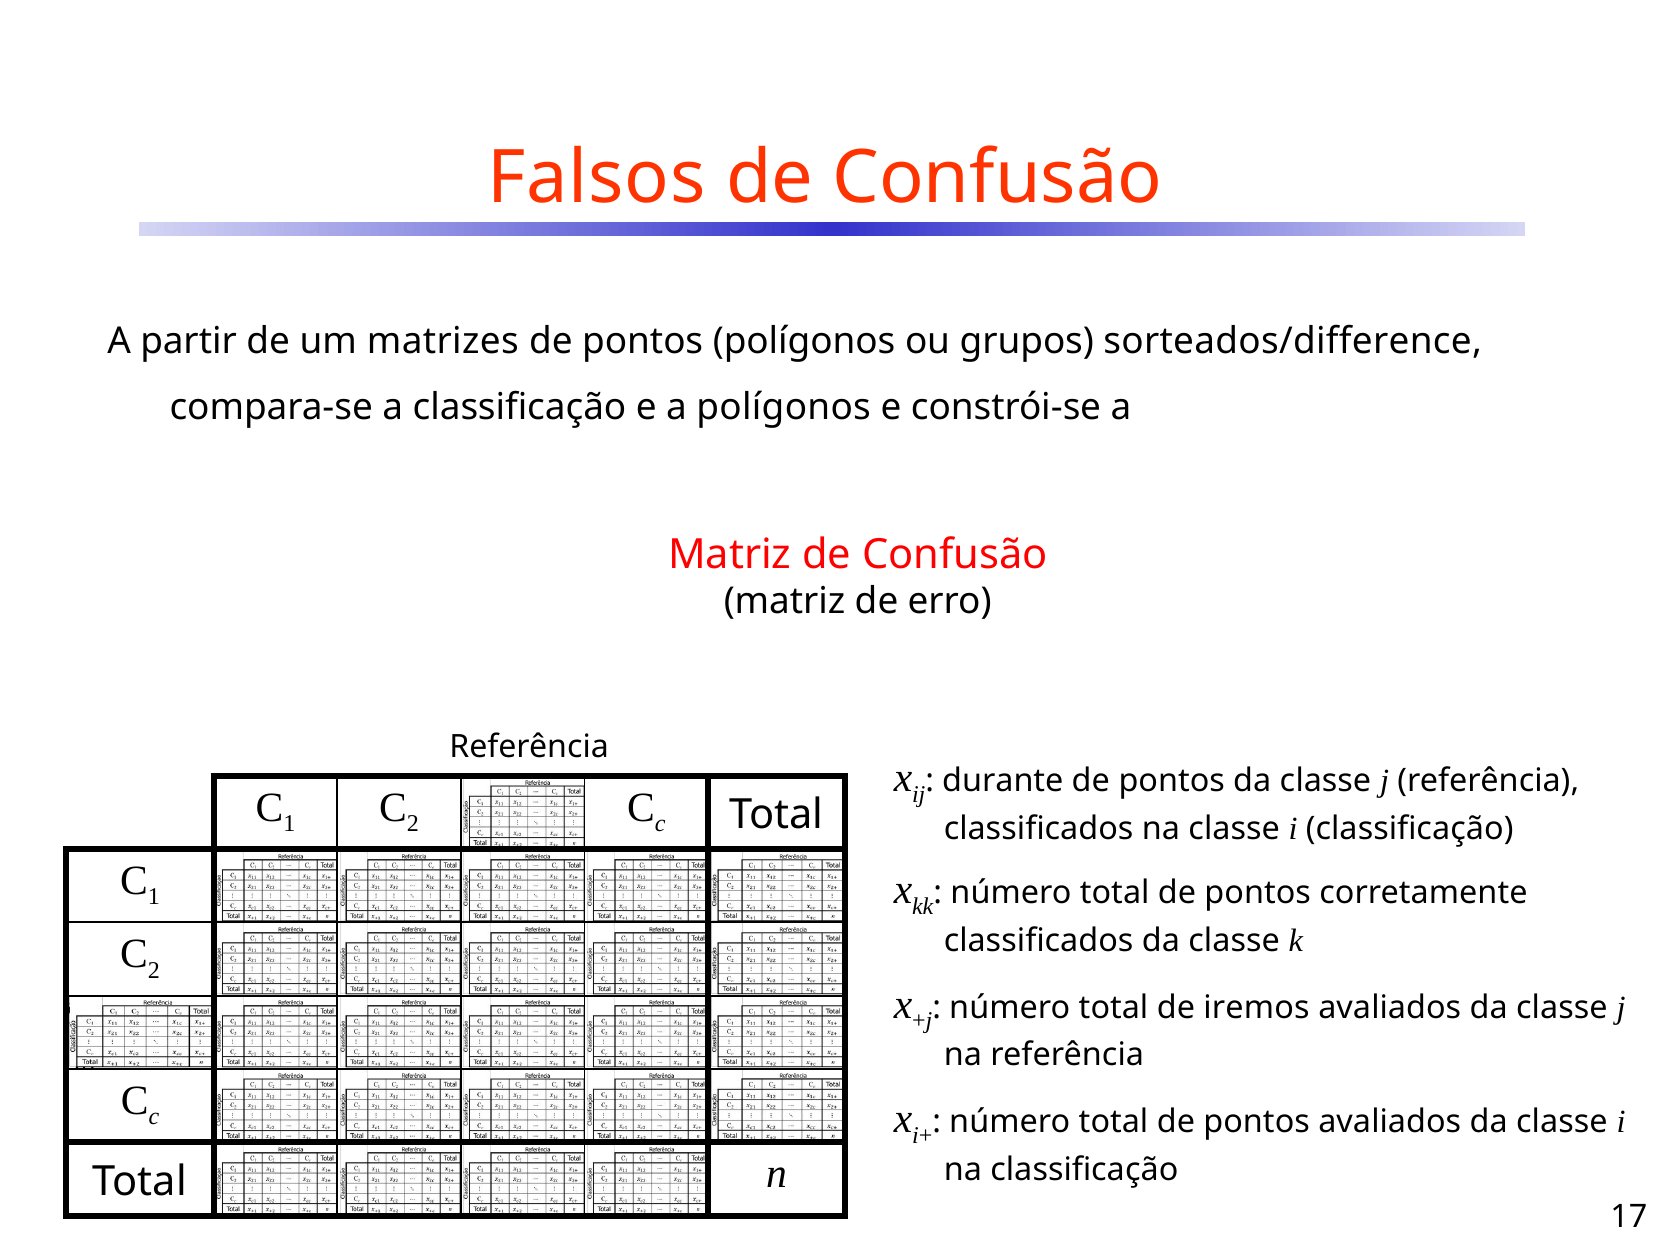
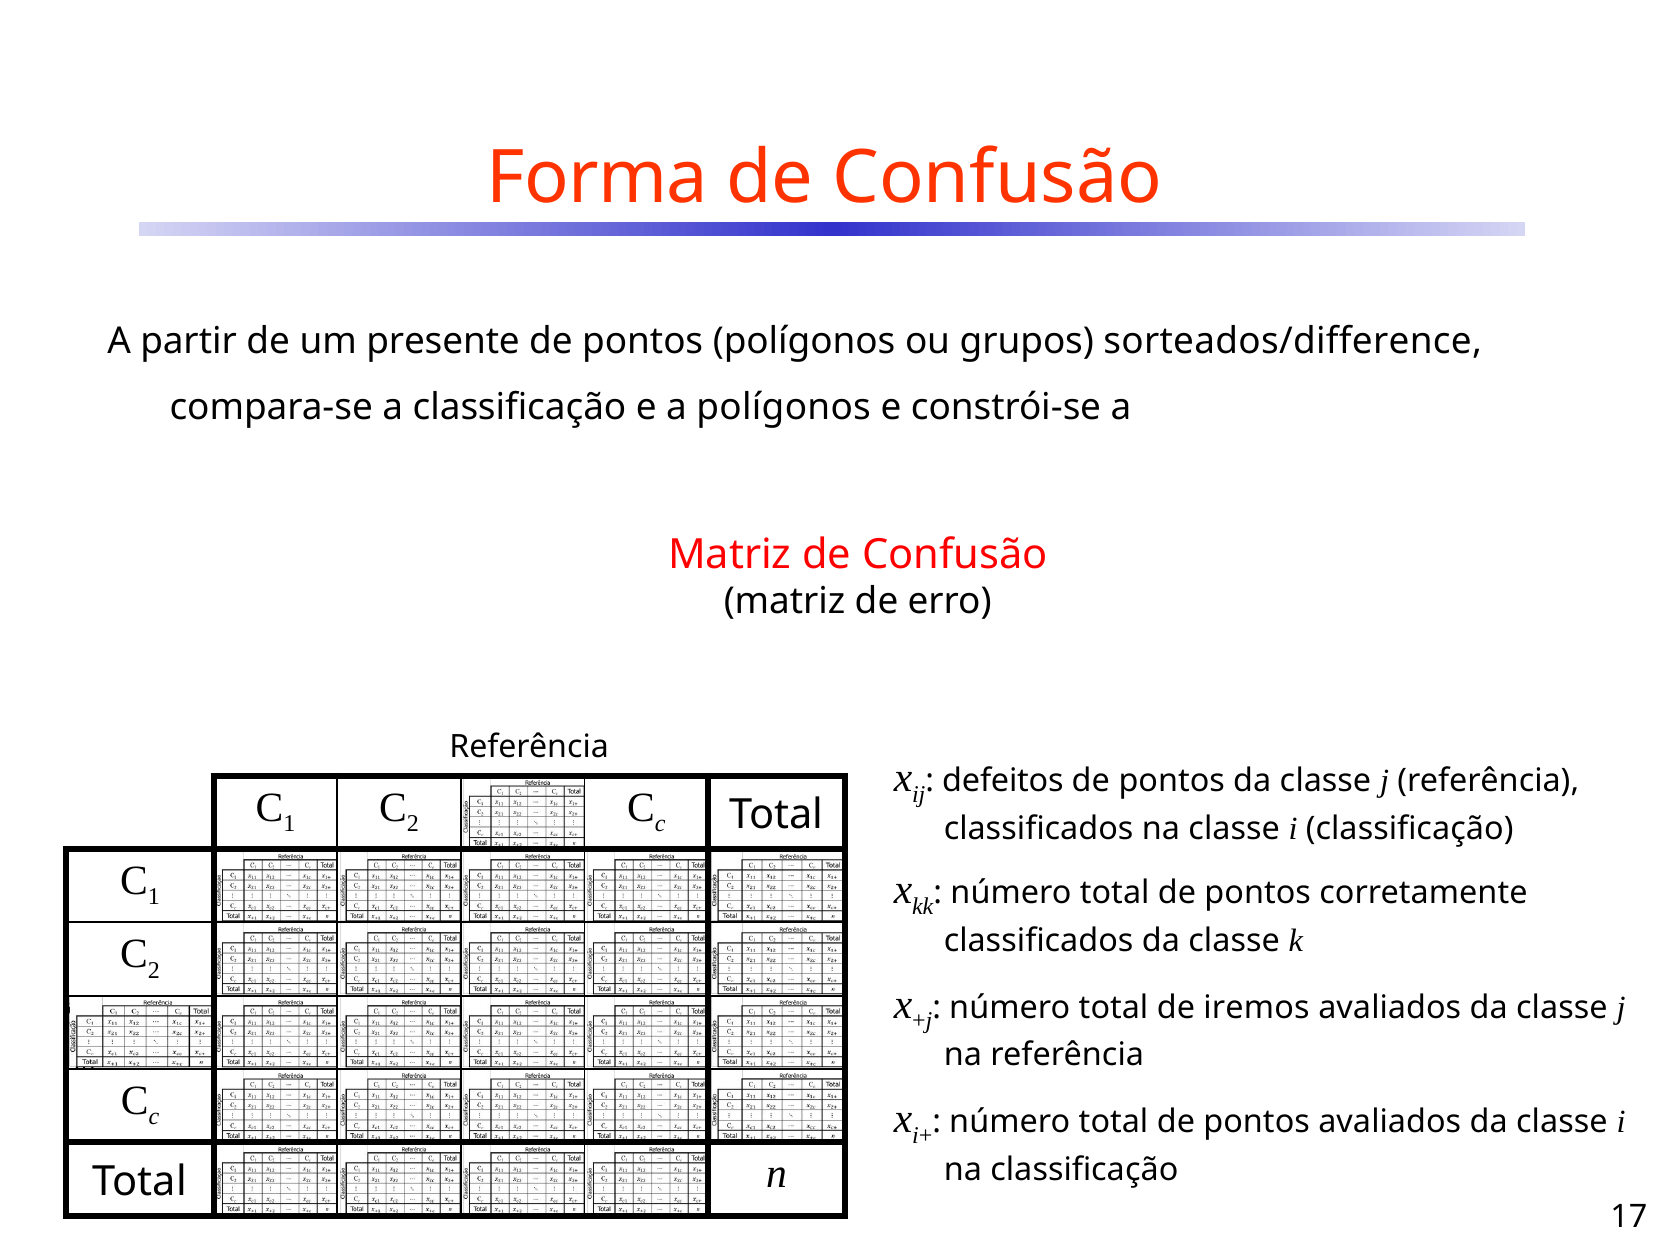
Falsos: Falsos -> Forma
matrizes: matrizes -> presente
durante: durante -> defeitos
